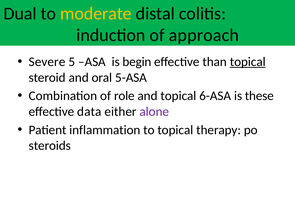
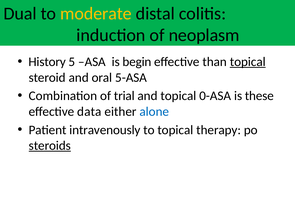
approach: approach -> neoplasm
Severe: Severe -> History
role: role -> trial
6-ASA: 6-ASA -> 0-ASA
alone colour: purple -> blue
inflammation: inflammation -> intravenously
steroids underline: none -> present
